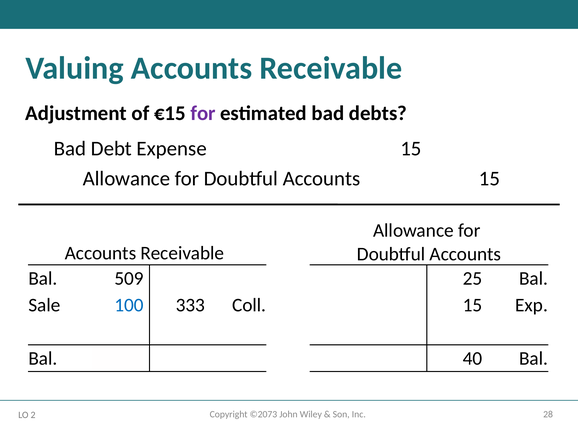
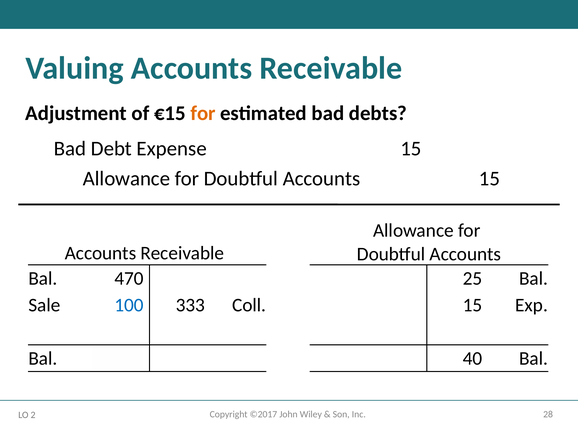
for at (203, 113) colour: purple -> orange
509: 509 -> 470
©2073: ©2073 -> ©2017
